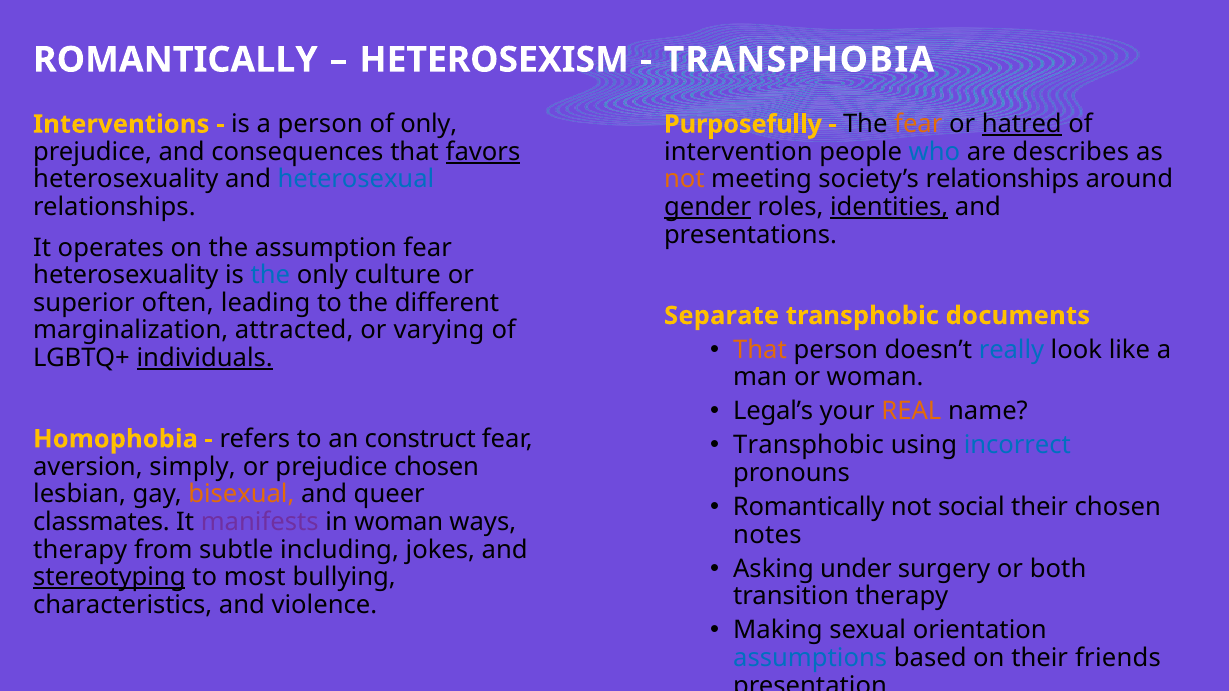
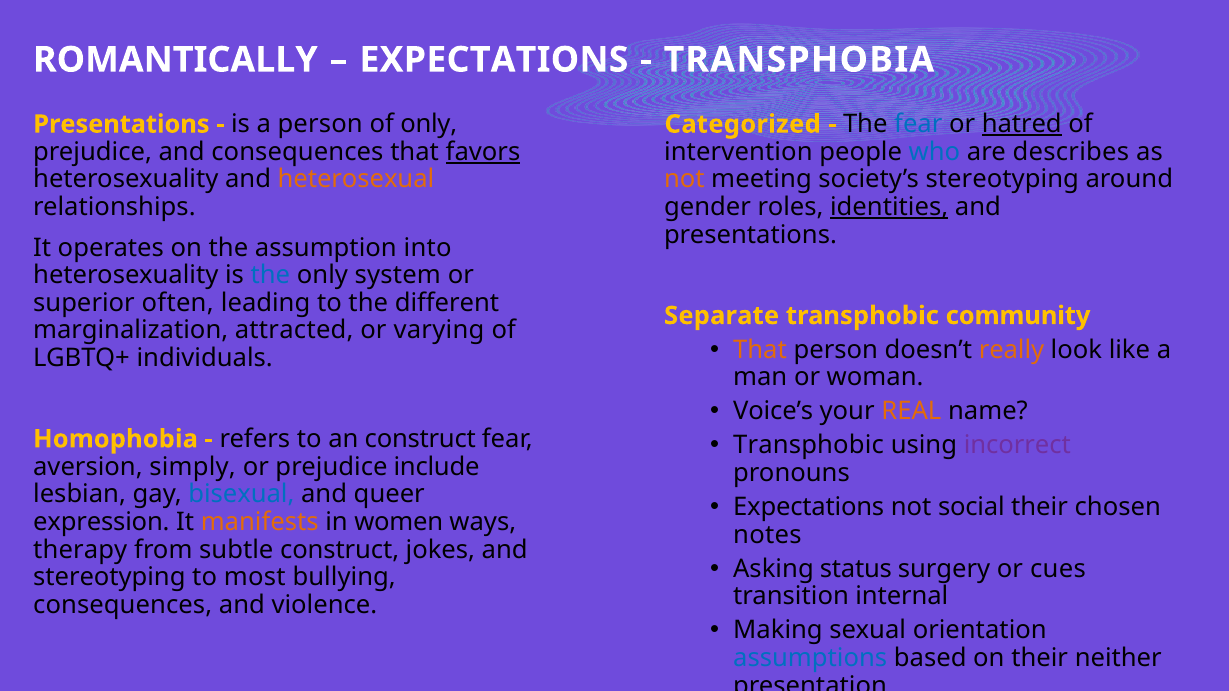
HETEROSEXISM at (494, 60): HETEROSEXISM -> EXPECTATIONS
Interventions at (121, 124): Interventions -> Presentations
Purposefully: Purposefully -> Categorized
fear at (918, 124) colour: orange -> blue
heterosexual colour: blue -> orange
society’s relationships: relationships -> stereotyping
gender underline: present -> none
assumption fear: fear -> into
culture: culture -> system
documents: documents -> community
really colour: blue -> orange
individuals underline: present -> none
Legal’s: Legal’s -> Voice’s
incorrect colour: blue -> purple
prejudice chosen: chosen -> include
bisexual colour: orange -> blue
Romantically at (809, 507): Romantically -> Expectations
classmates: classmates -> expression
manifests colour: purple -> orange
in woman: woman -> women
subtle including: including -> construct
under: under -> status
both: both -> cues
stereotyping at (109, 577) underline: present -> none
transition therapy: therapy -> internal
characteristics at (123, 605): characteristics -> consequences
friends: friends -> neither
